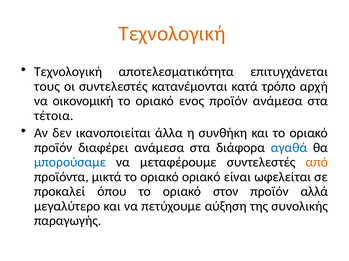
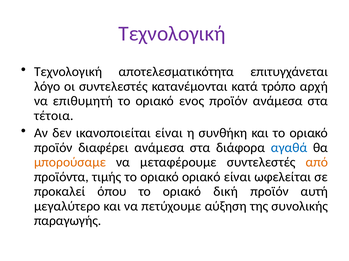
Τεχνολογική at (172, 34) colour: orange -> purple
τους: τους -> λόγο
οικονομική: οικονομική -> επιθυμητή
ικανοποιείται άλλα: άλλα -> είναι
μπορούσαμε colour: blue -> orange
μικτά: μικτά -> τιμής
στον: στον -> δική
αλλά: αλλά -> αυτή
